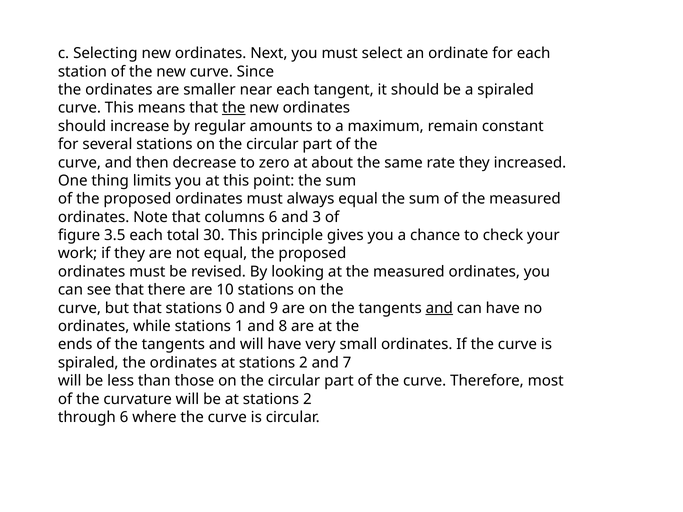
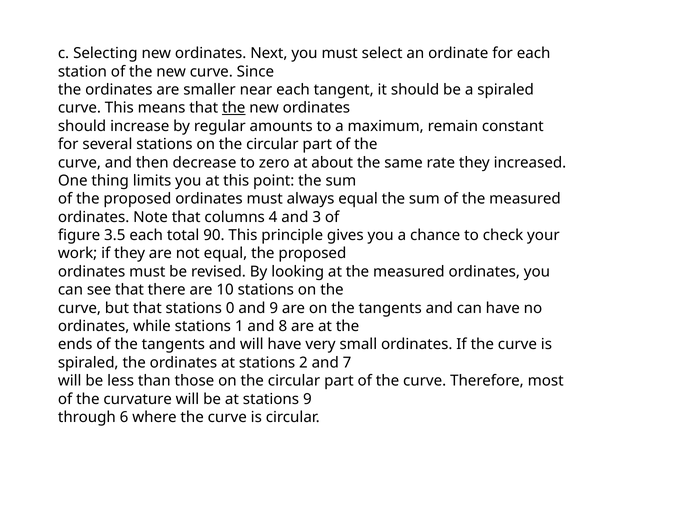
columns 6: 6 -> 4
30: 30 -> 90
and at (439, 308) underline: present -> none
be at stations 2: 2 -> 9
